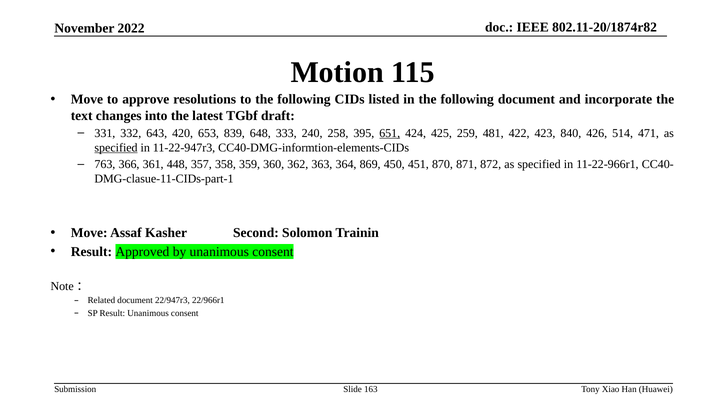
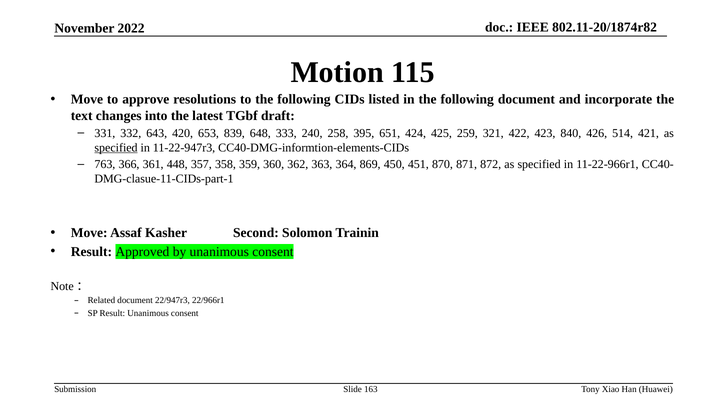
651 underline: present -> none
481: 481 -> 321
471: 471 -> 421
